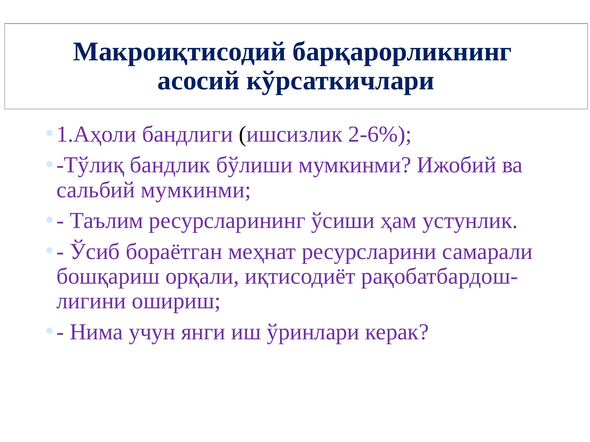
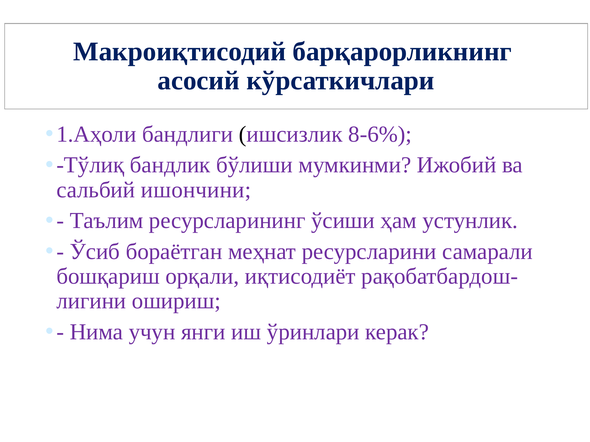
2-6%: 2-6% -> 8-6%
сальбий мумкинми: мумкинми -> ишончини
